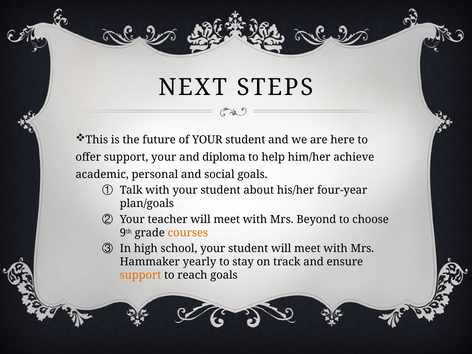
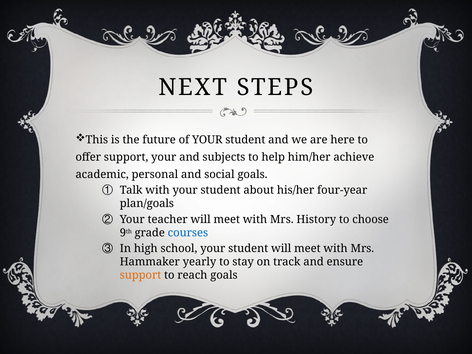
diploma: diploma -> subjects
Beyond: Beyond -> History
courses colour: orange -> blue
